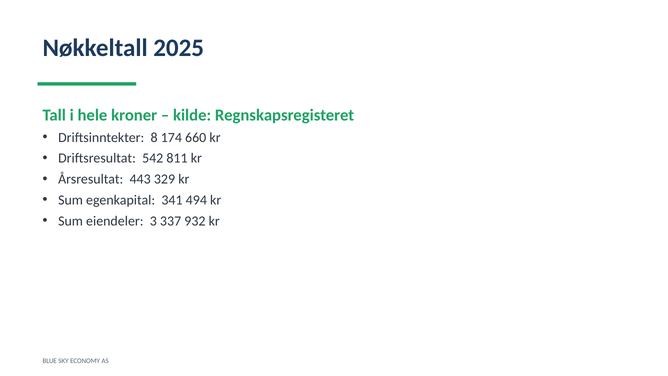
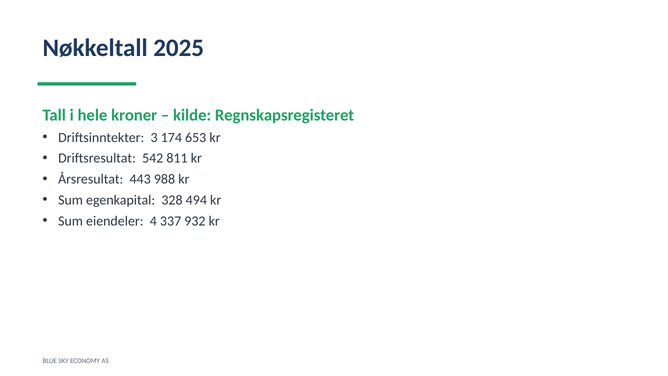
8: 8 -> 3
660: 660 -> 653
329: 329 -> 988
341: 341 -> 328
3: 3 -> 4
